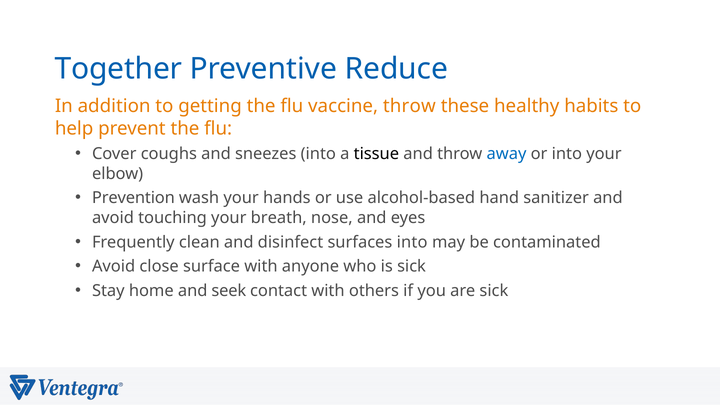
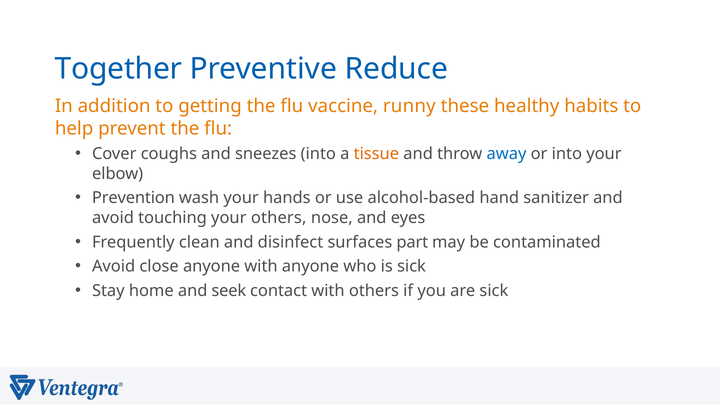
vaccine throw: throw -> runny
tissue colour: black -> orange
your breath: breath -> others
surfaces into: into -> part
close surface: surface -> anyone
